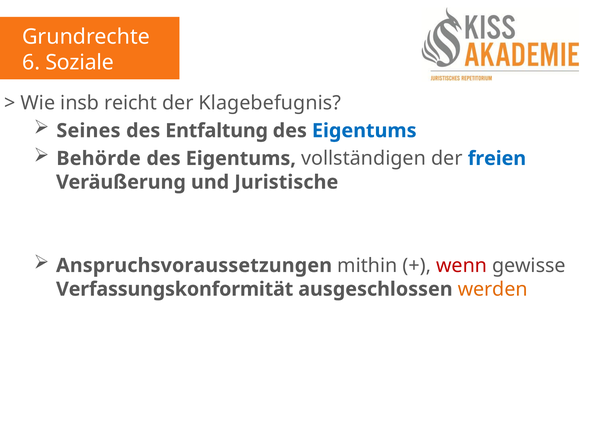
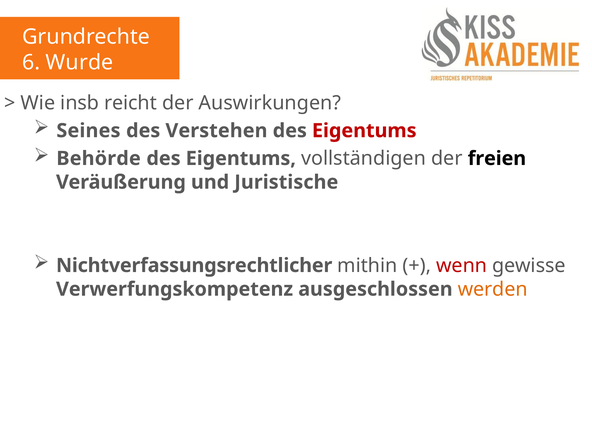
Soziale: Soziale -> Wurde
Klagebefugnis: Klagebefugnis -> Auswirkungen
Entfaltung: Entfaltung -> Verstehen
Eigentums at (364, 131) colour: blue -> red
freien colour: blue -> black
Anspruchsvoraussetzungen: Anspruchsvoraussetzungen -> Nichtverfassungsrechtlicher
Verfassungskonformität: Verfassungskonformität -> Verwerfungskompetenz
